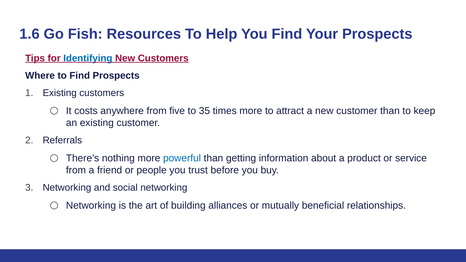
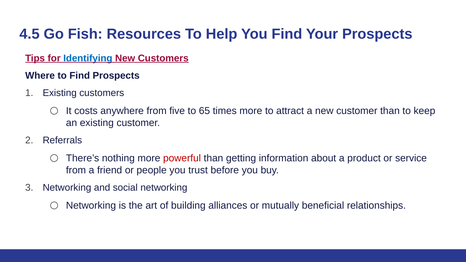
1.6: 1.6 -> 4.5
35: 35 -> 65
powerful colour: blue -> red
